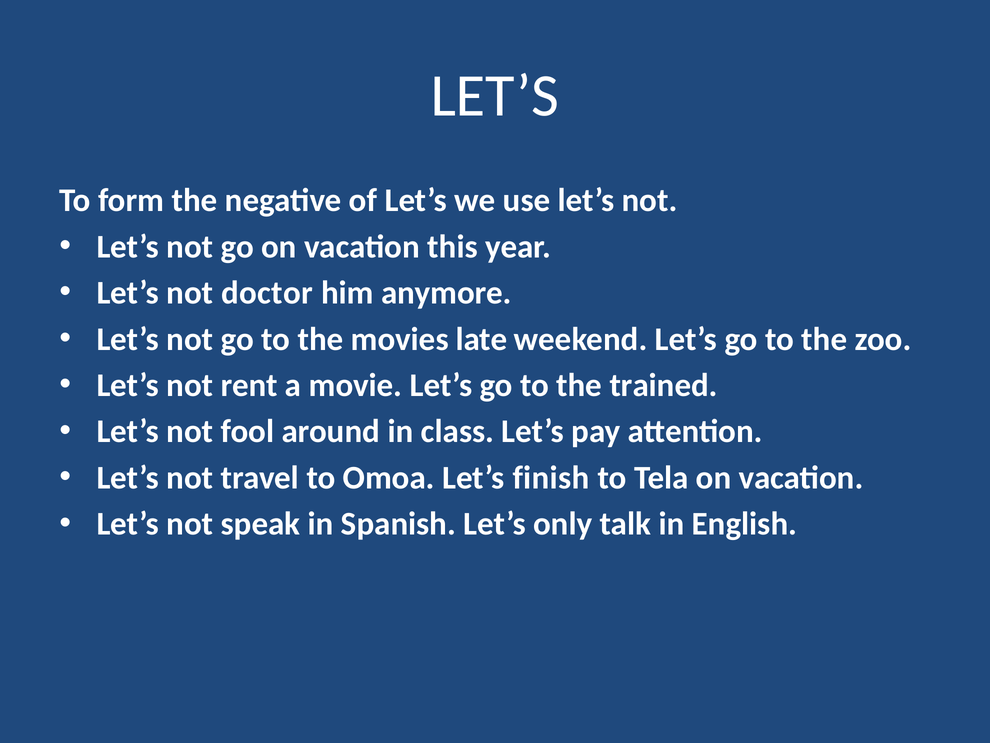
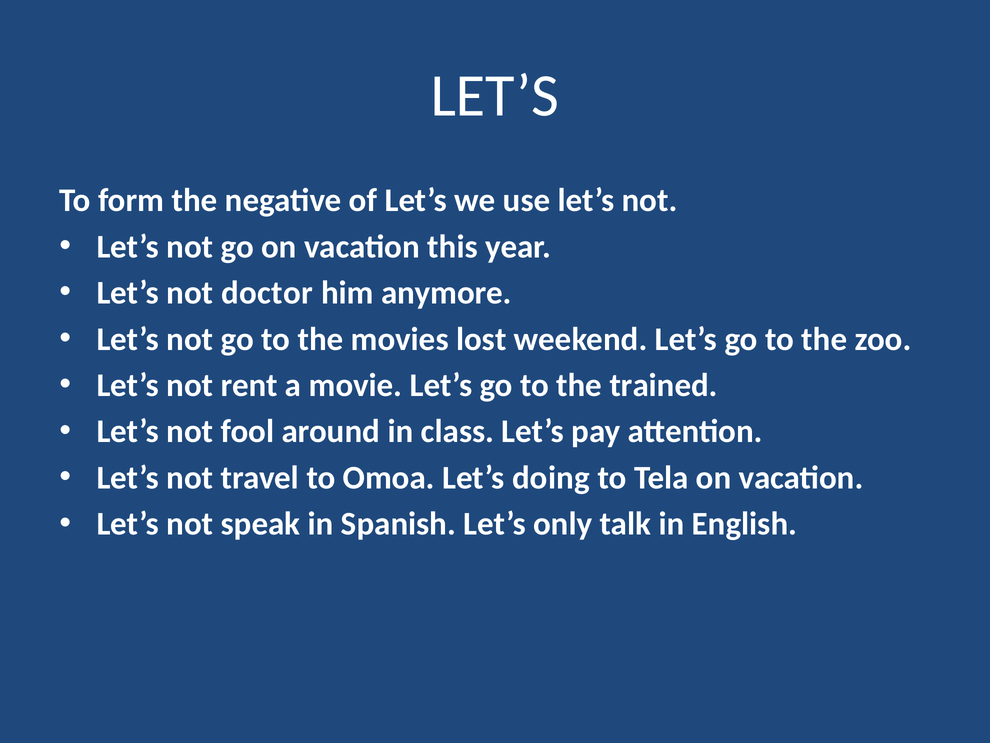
late: late -> lost
finish: finish -> doing
